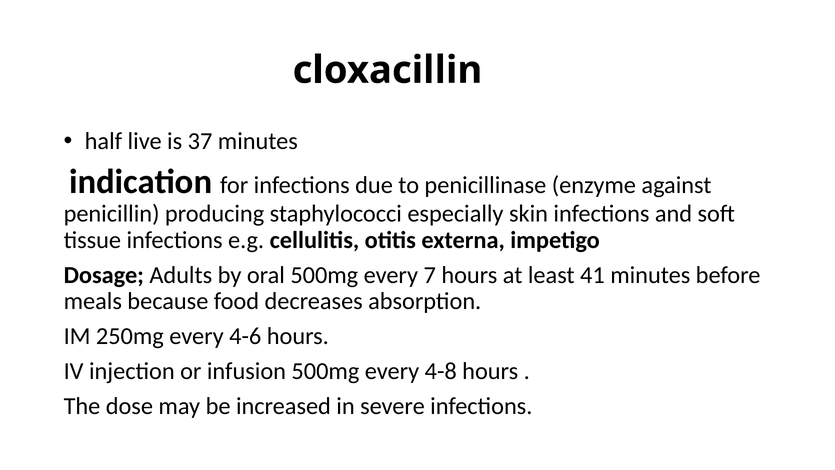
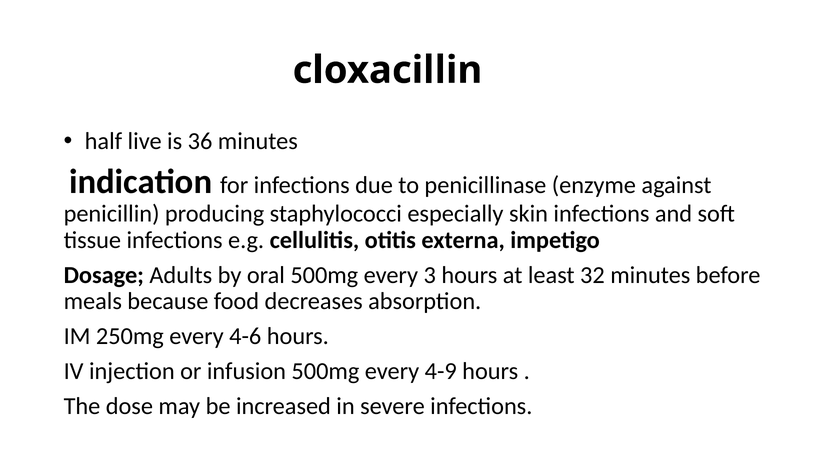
37: 37 -> 36
7: 7 -> 3
41: 41 -> 32
4-8: 4-8 -> 4-9
